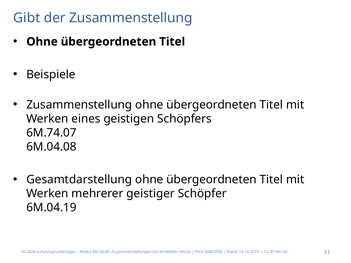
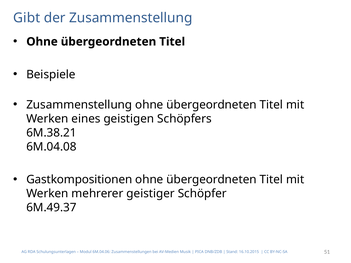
6M.74.07: 6M.74.07 -> 6M.38.21
Gesamtdarstellung: Gesamtdarstellung -> Gastkompositionen
6M.04.19: 6M.04.19 -> 6M.49.37
